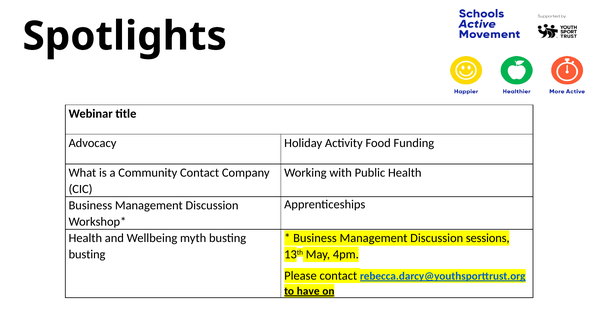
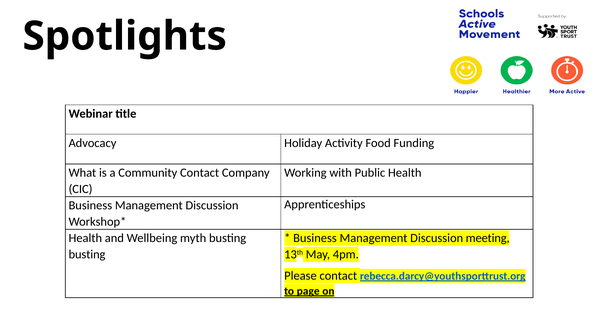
sessions: sessions -> meeting
have: have -> page
